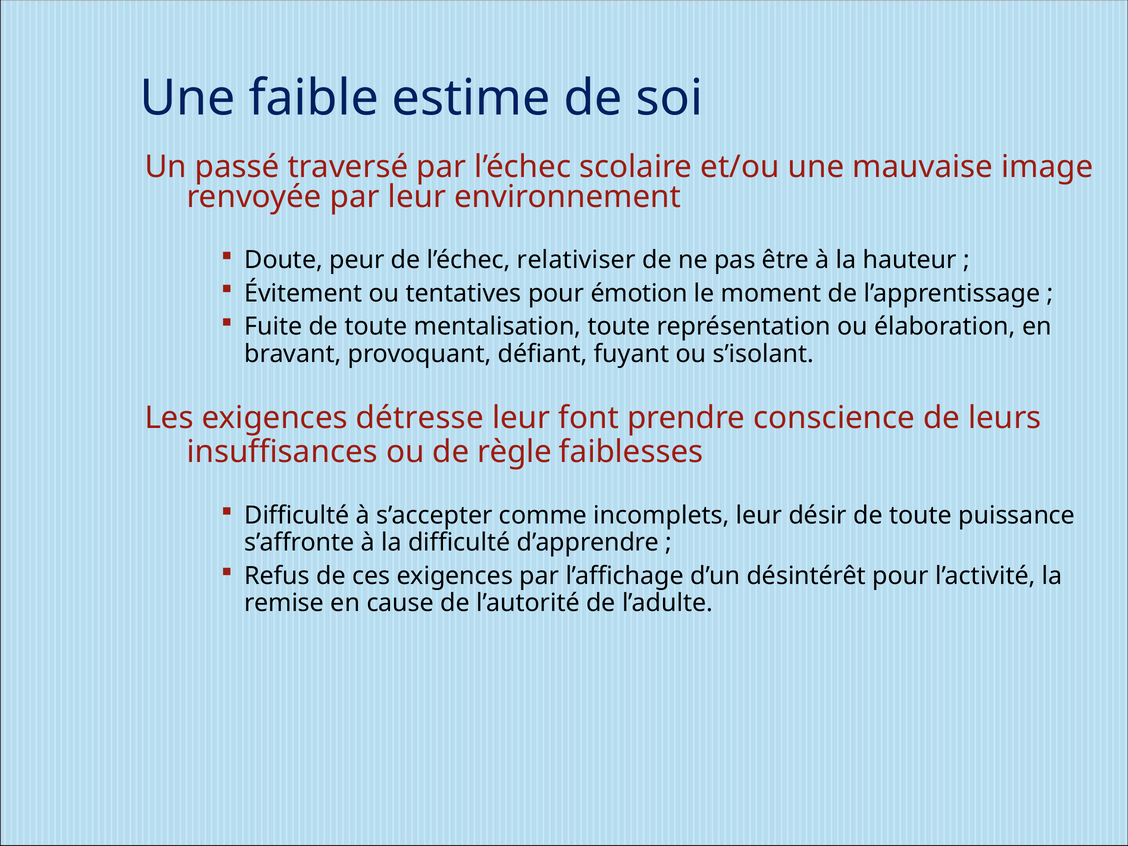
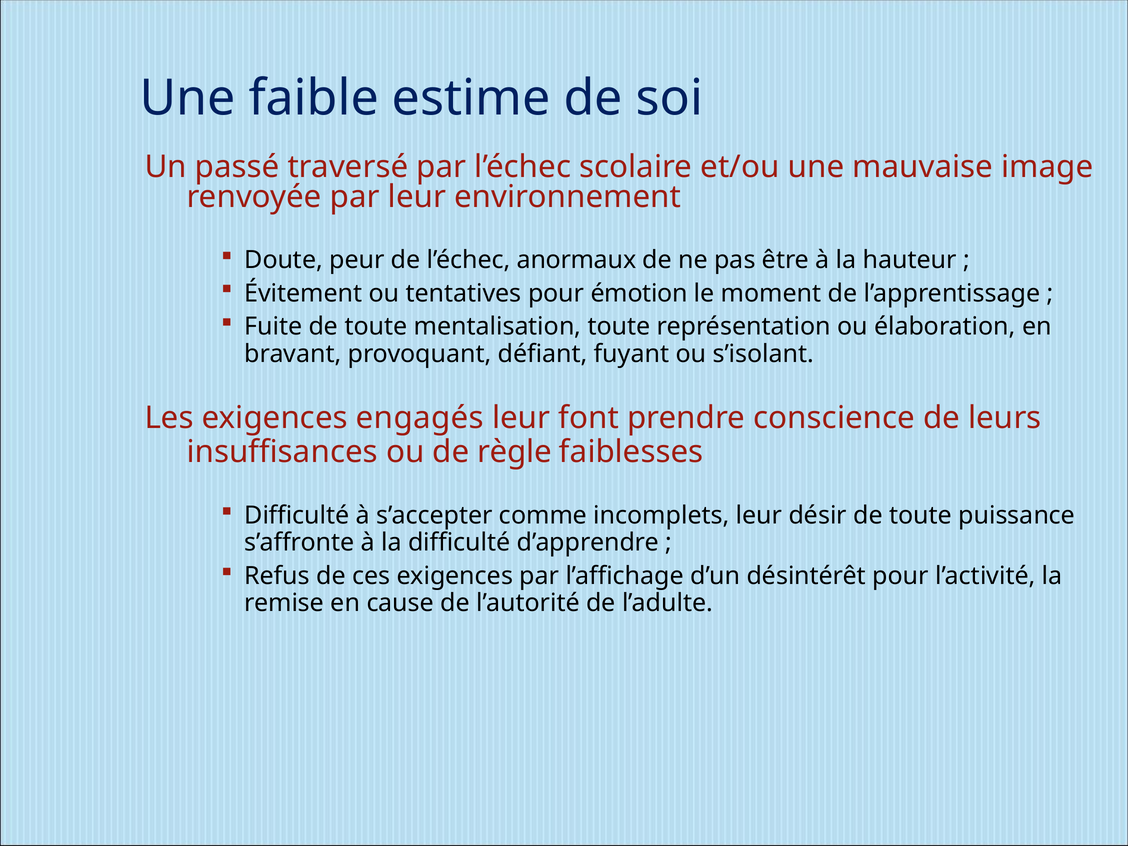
relativiser: relativiser -> anormaux
détresse: détresse -> engagés
